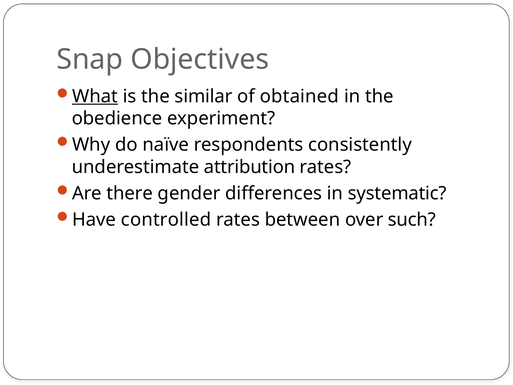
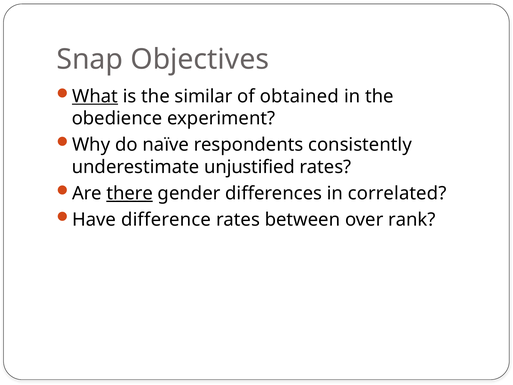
attribution: attribution -> unjustified
there underline: none -> present
systematic: systematic -> correlated
controlled: controlled -> difference
such: such -> rank
